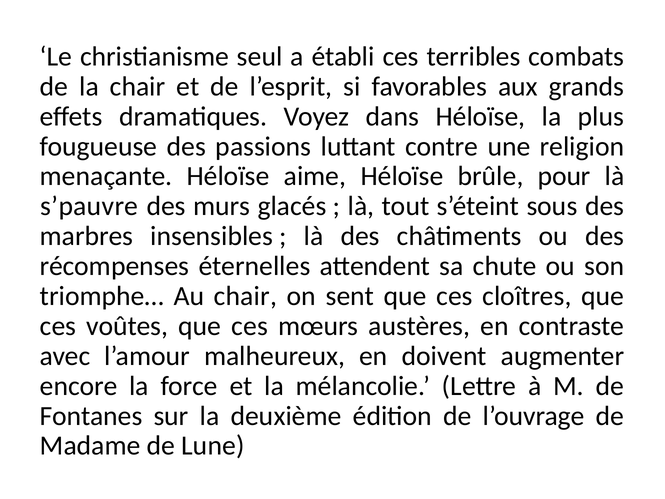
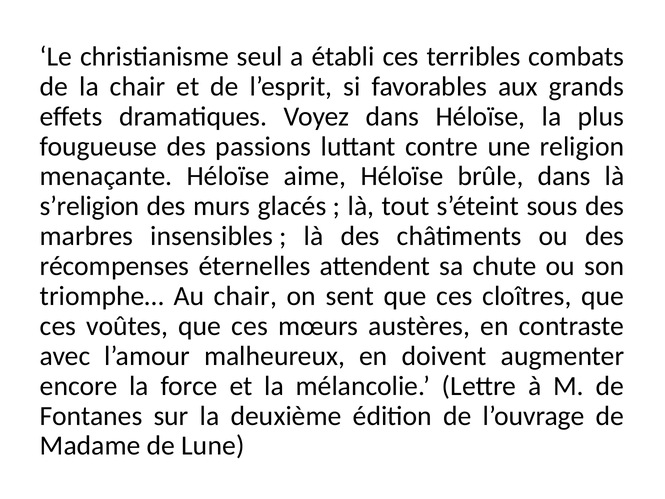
brûle pour: pour -> dans
s’pauvre: s’pauvre -> s’religion
